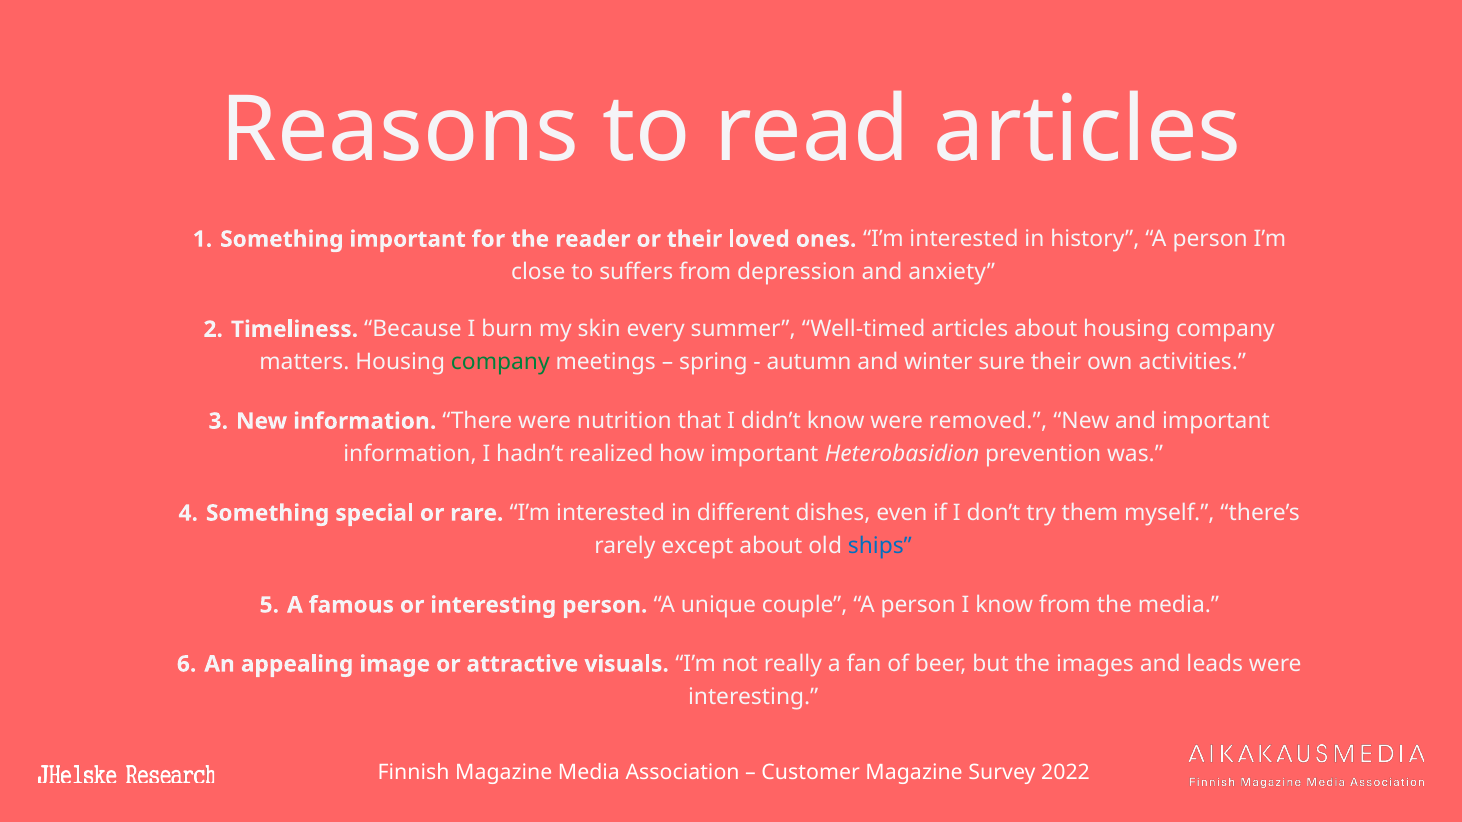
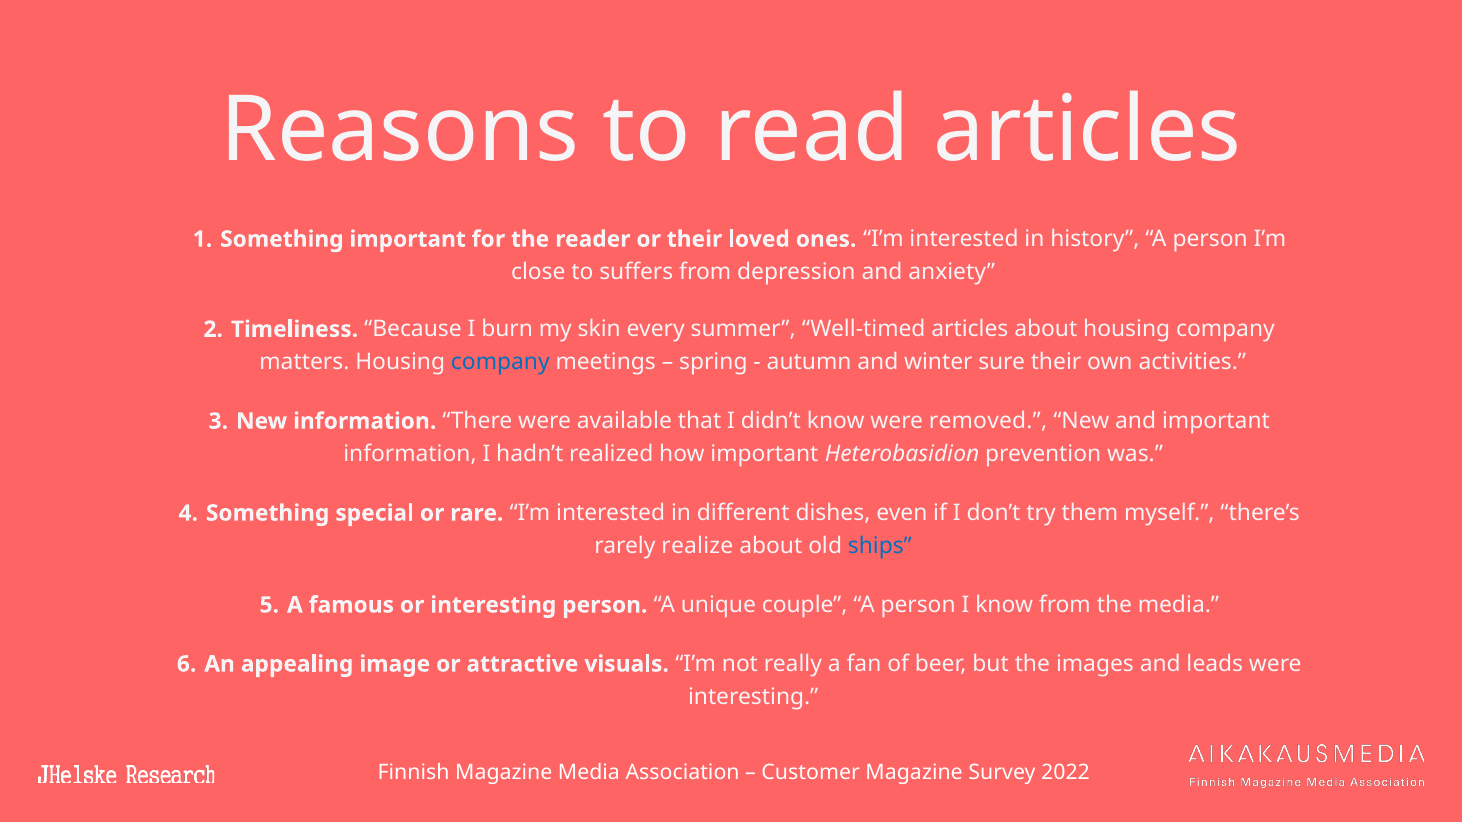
company at (500, 362) colour: green -> blue
nutrition: nutrition -> available
except: except -> realize
